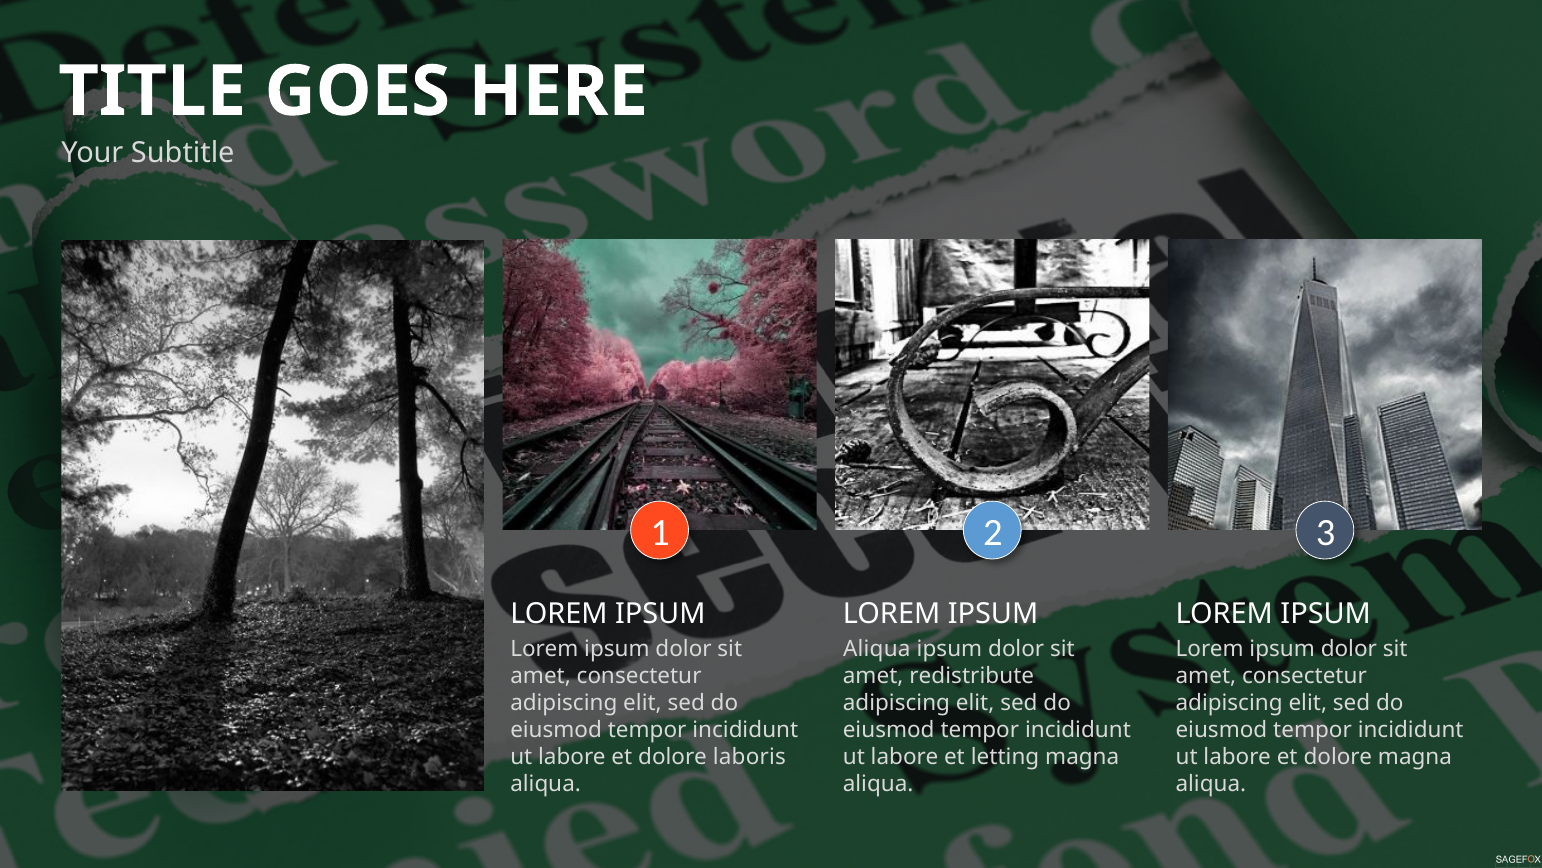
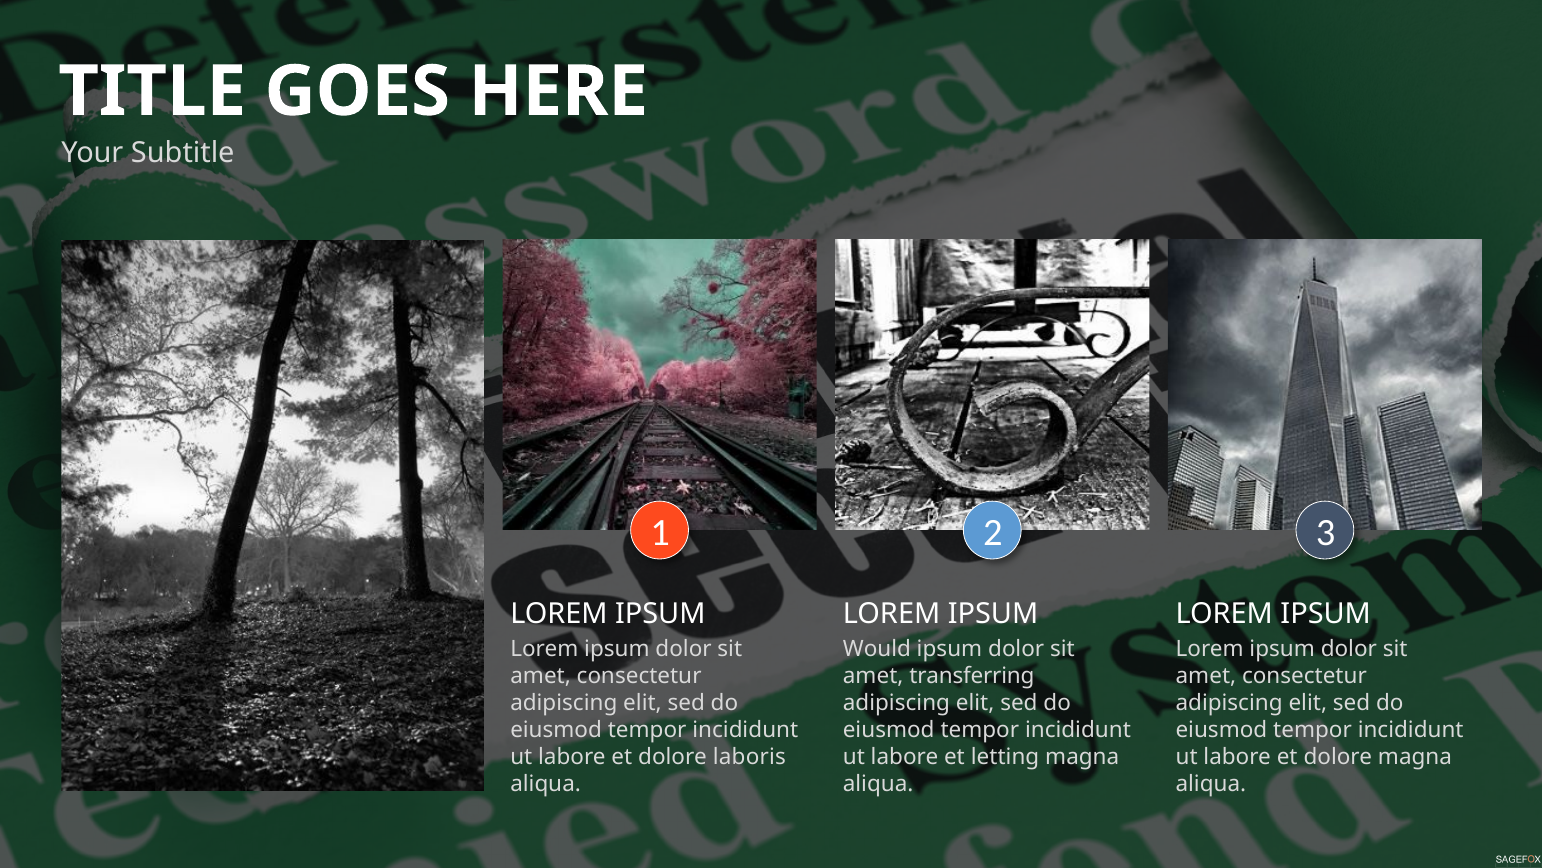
Aliqua at (877, 649): Aliqua -> Would
redistribute: redistribute -> transferring
